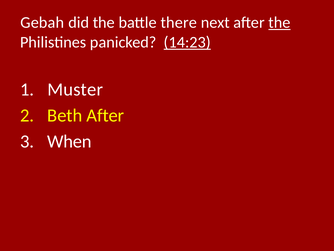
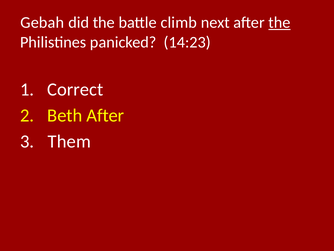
there: there -> climb
14:23 underline: present -> none
Muster: Muster -> Correct
When: When -> Them
